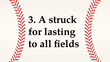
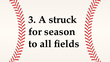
lasting: lasting -> season
